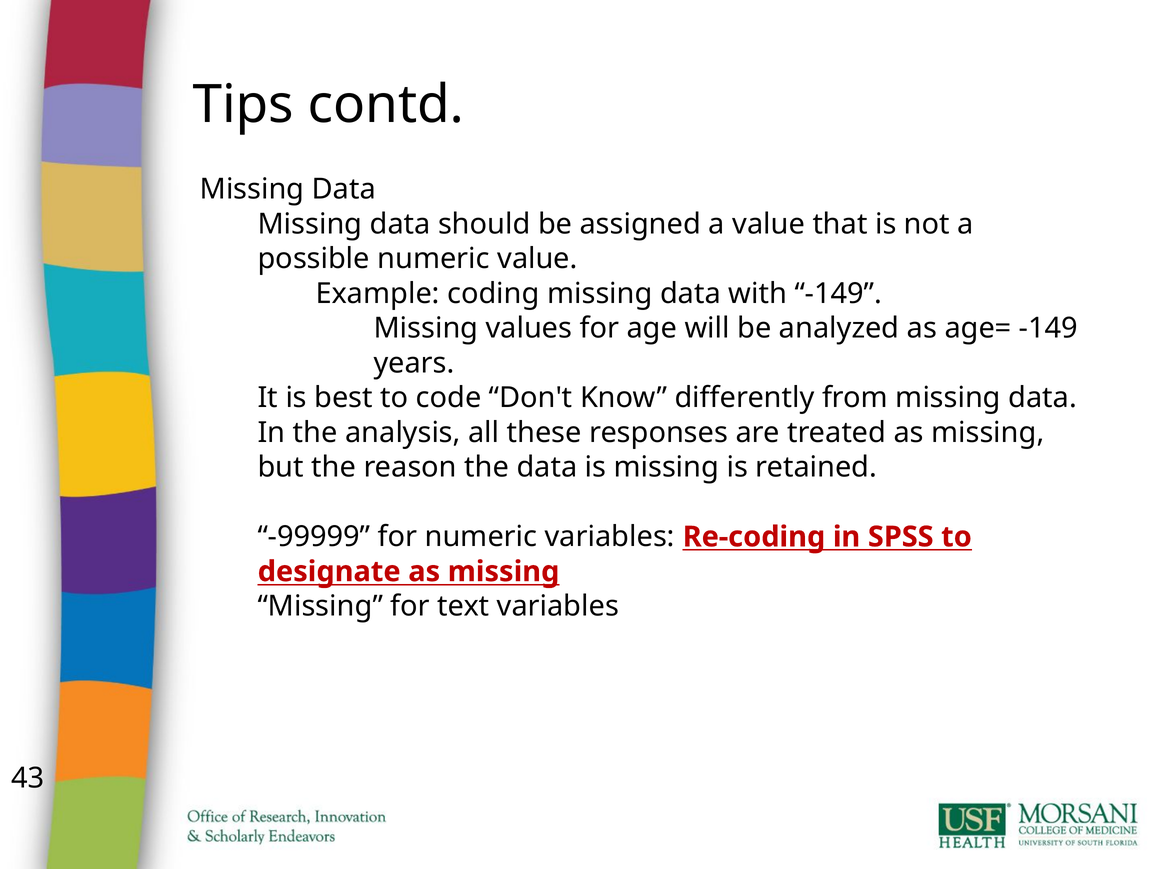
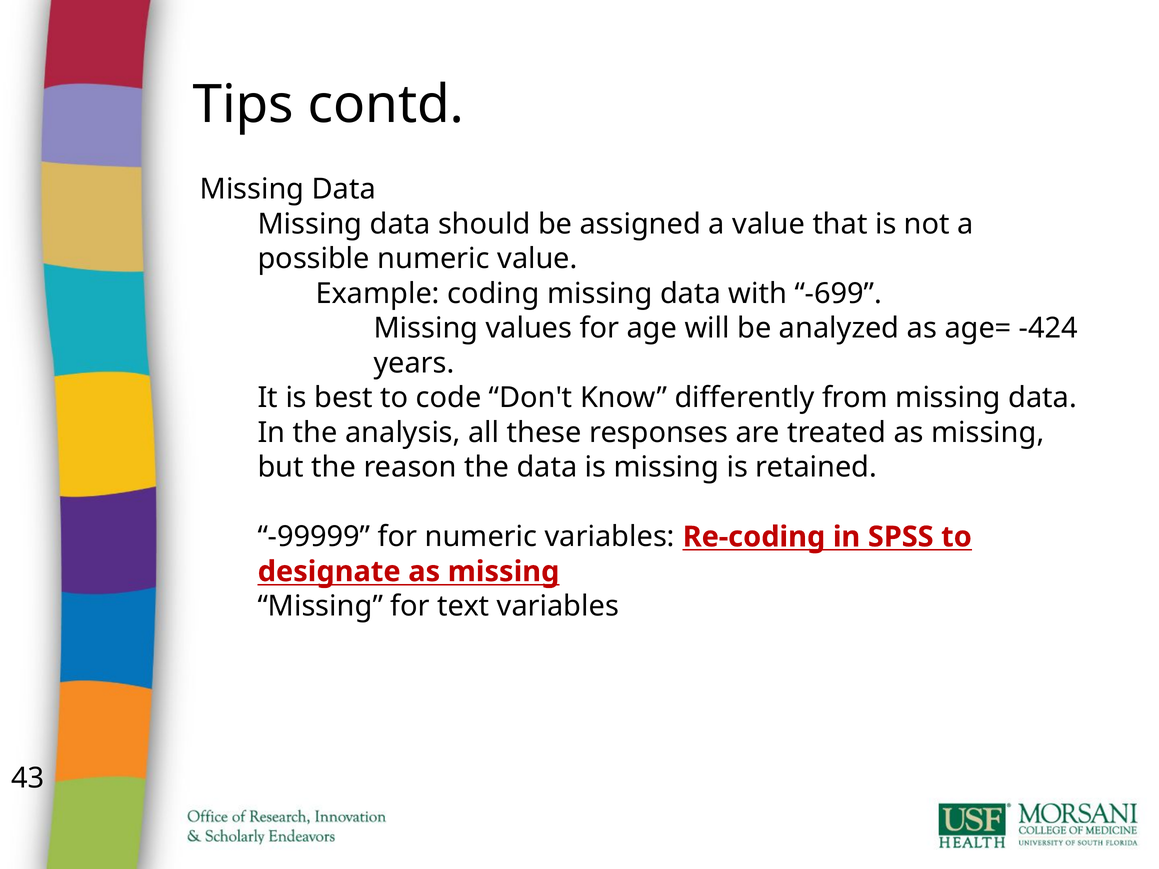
with -149: -149 -> -699
age= -149: -149 -> -424
